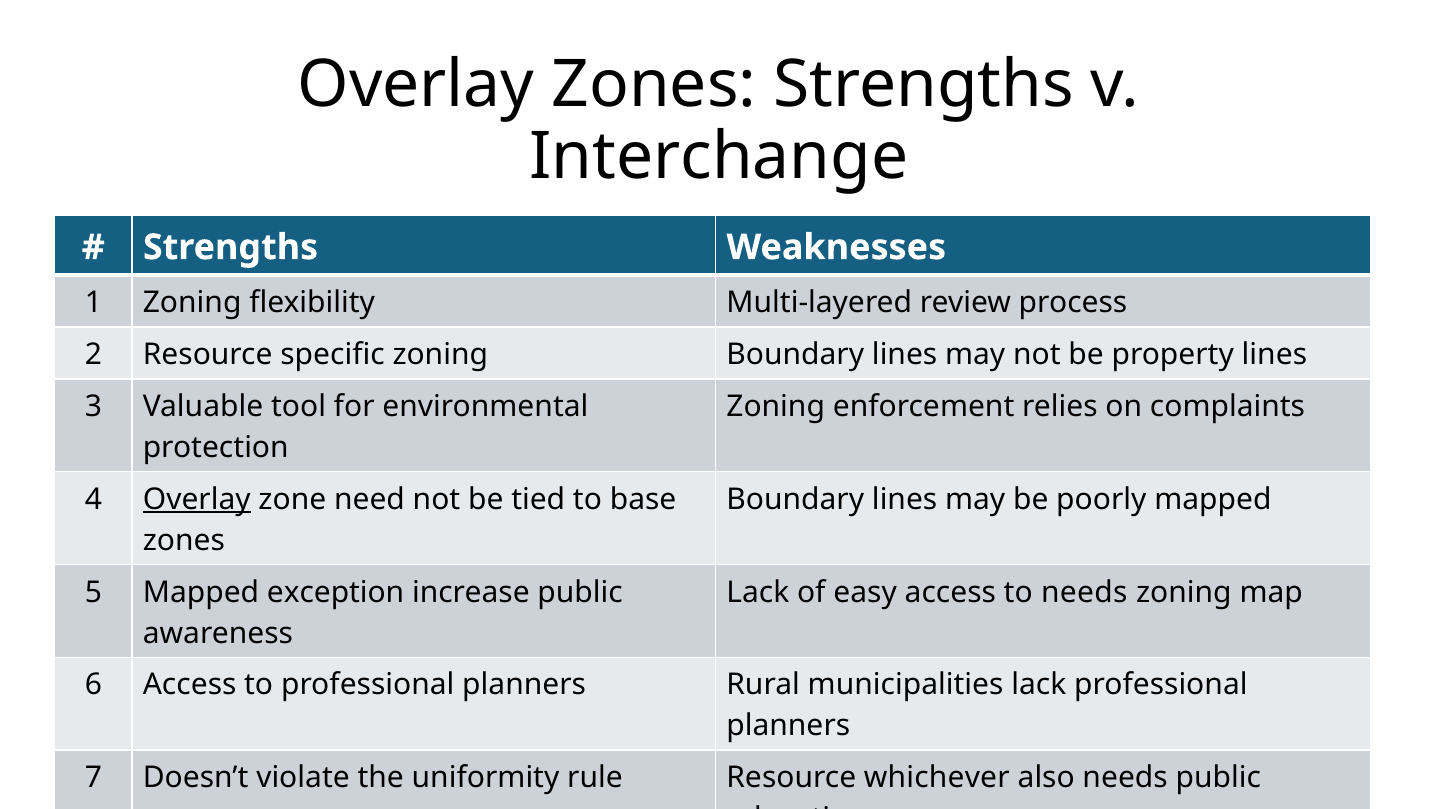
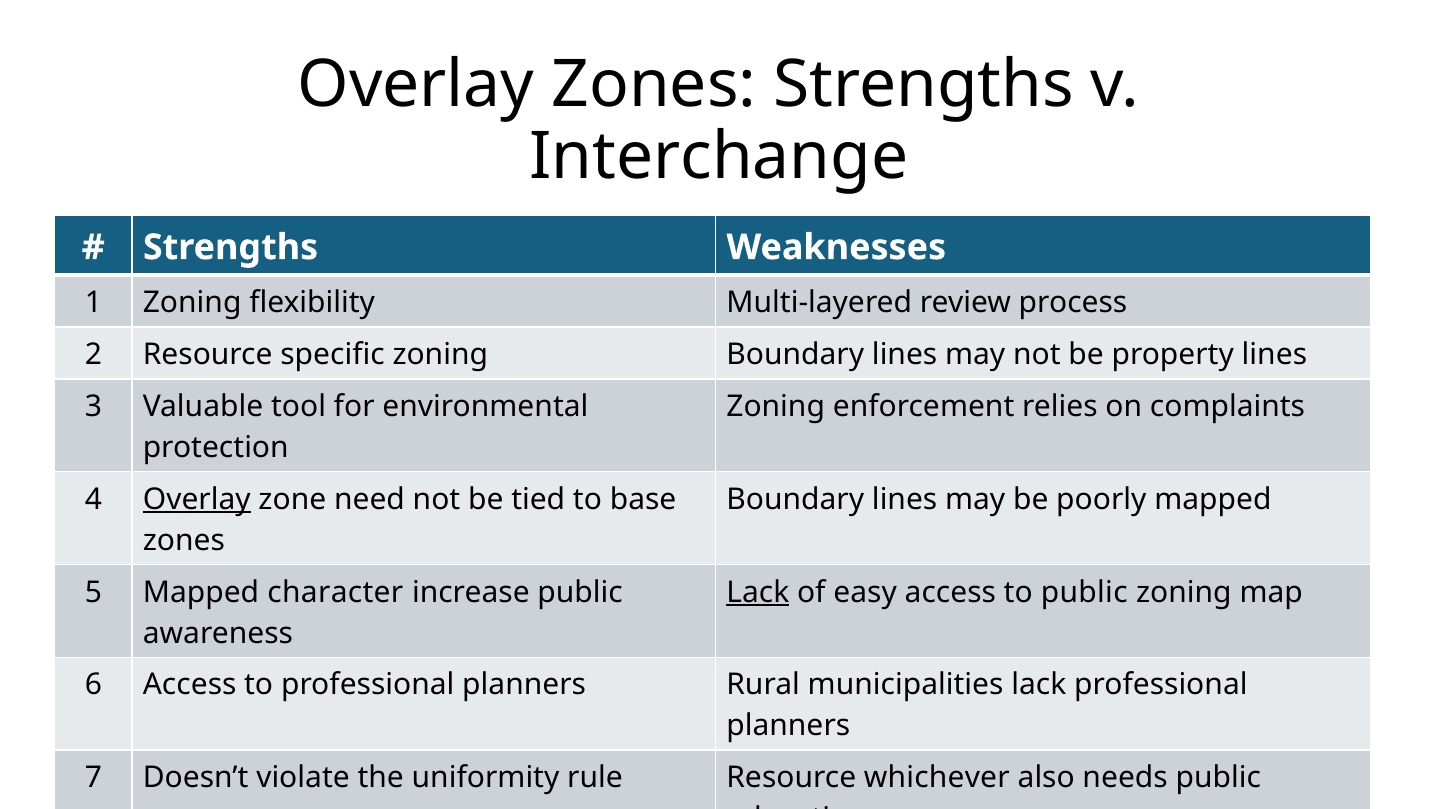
exception: exception -> character
Lack at (758, 592) underline: none -> present
to needs: needs -> public
